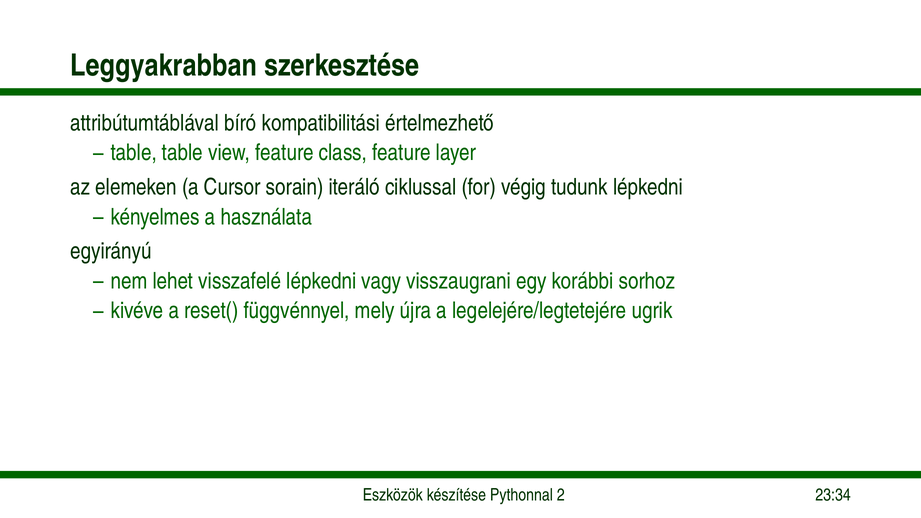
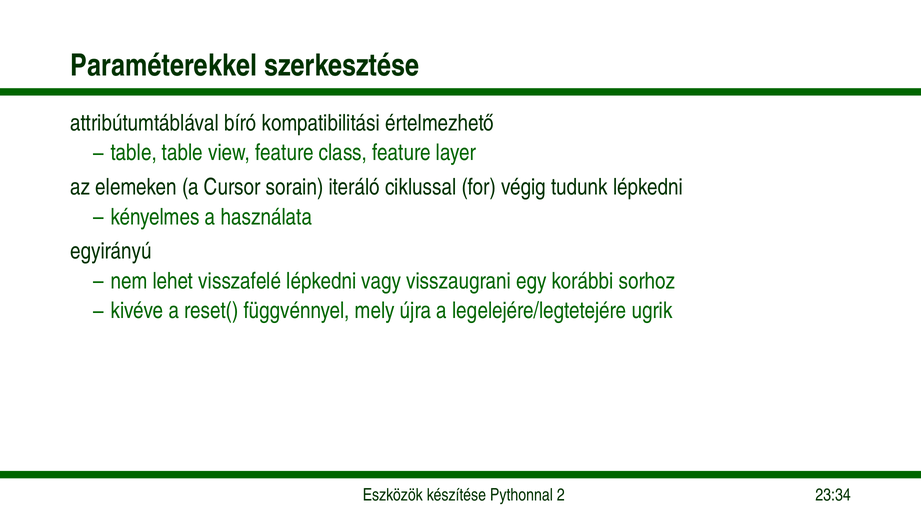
Leggyakrabban: Leggyakrabban -> Paraméterekkel
